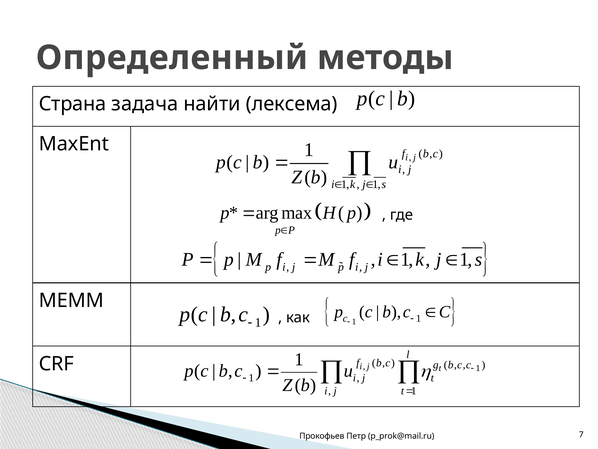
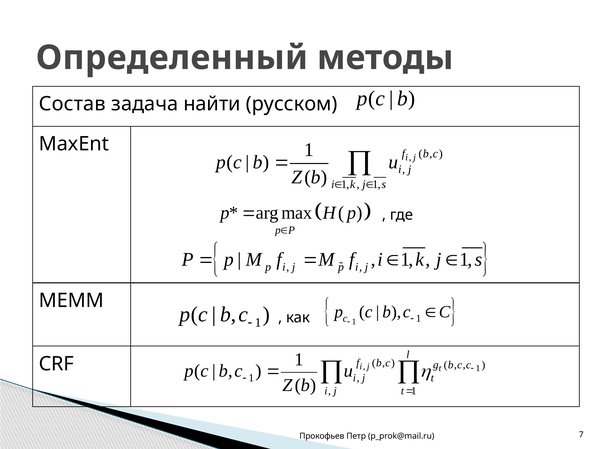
Страна: Страна -> Состав
лексема: лексема -> русском
